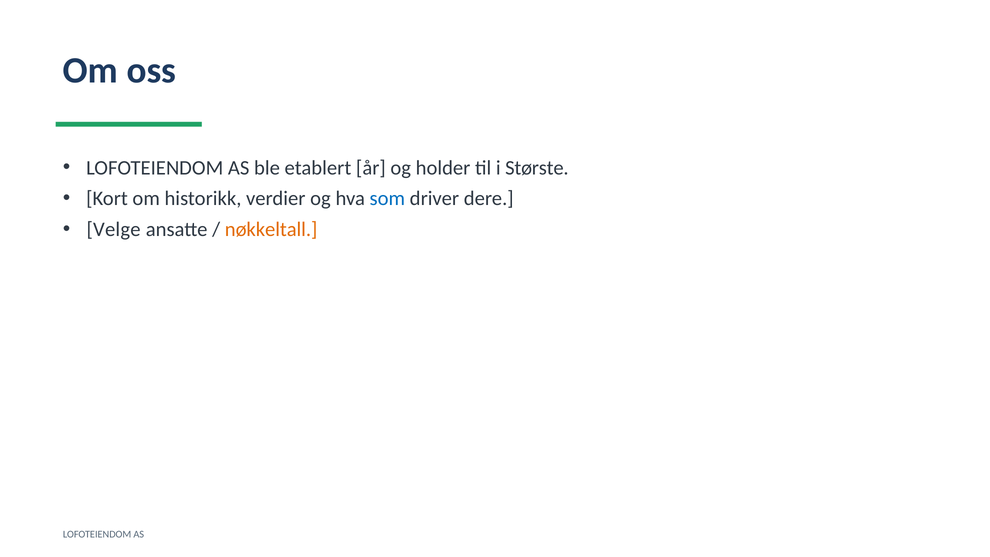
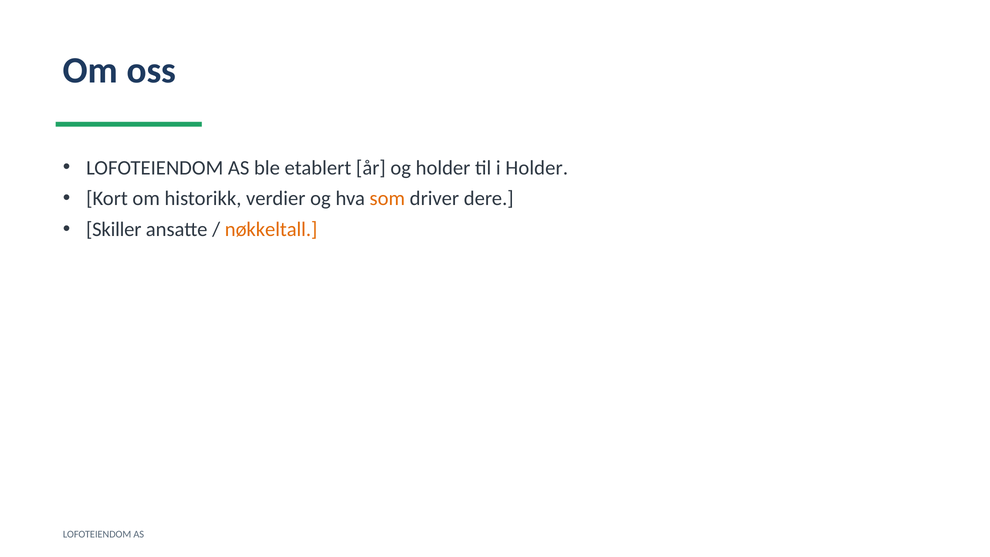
i Største: Største -> Holder
som colour: blue -> orange
Velge: Velge -> Skiller
